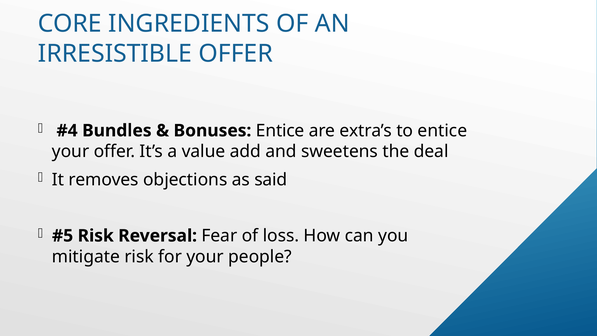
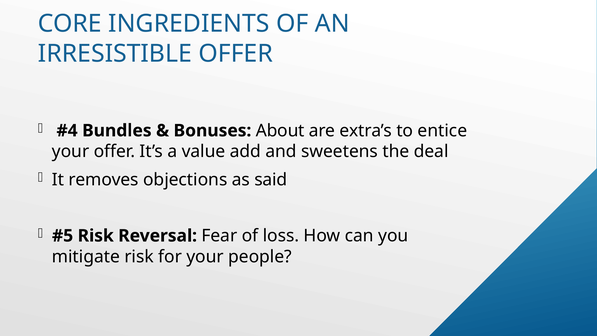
Bonuses Entice: Entice -> About
